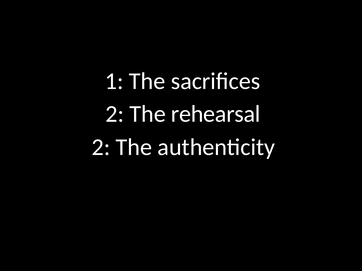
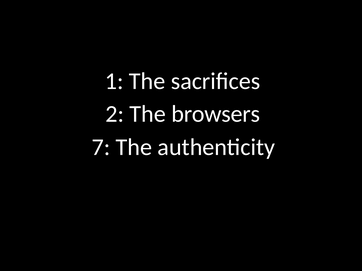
rehearsal: rehearsal -> browsers
2 at (101, 147): 2 -> 7
